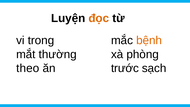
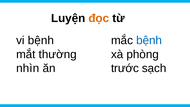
vi trong: trong -> bệnh
bệnh at (149, 40) colour: orange -> blue
theo: theo -> nhìn
